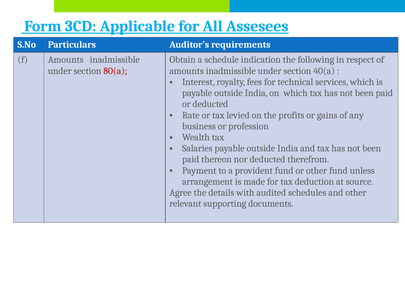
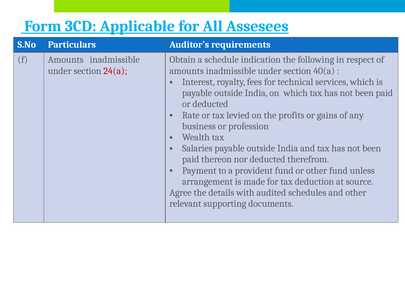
80(a: 80(a -> 24(a
